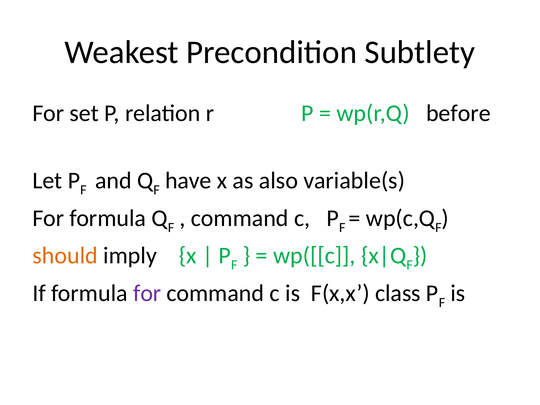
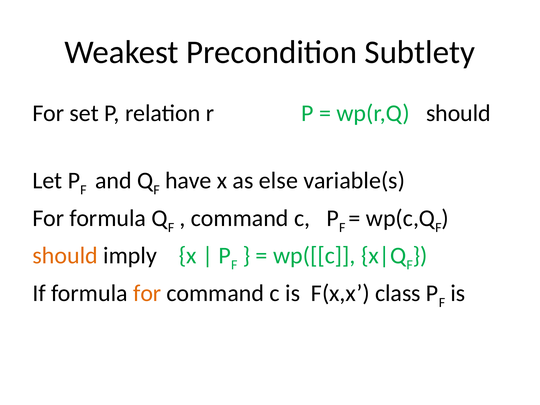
wp(r,Q before: before -> should
also: also -> else
for at (147, 293) colour: purple -> orange
